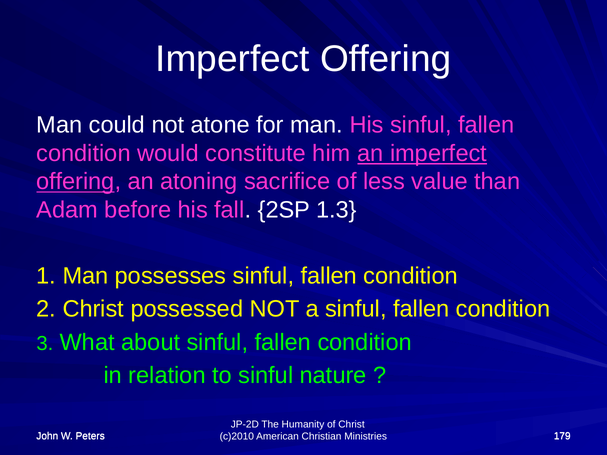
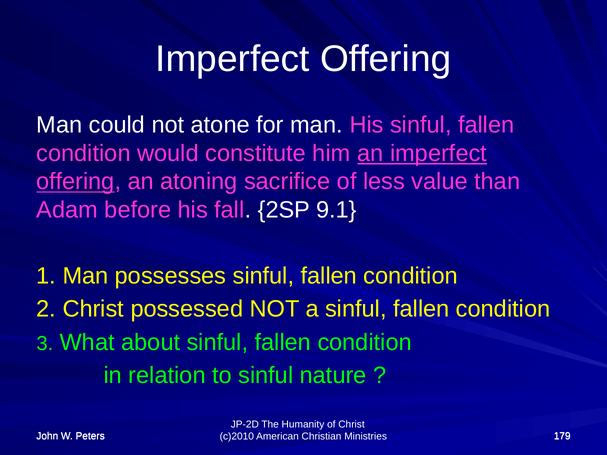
1.3: 1.3 -> 9.1
